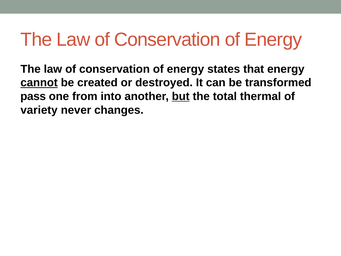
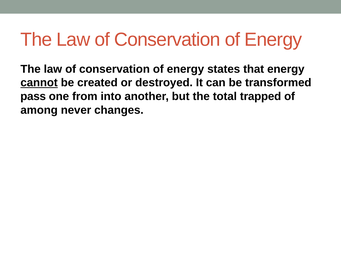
but underline: present -> none
thermal: thermal -> trapped
variety: variety -> among
